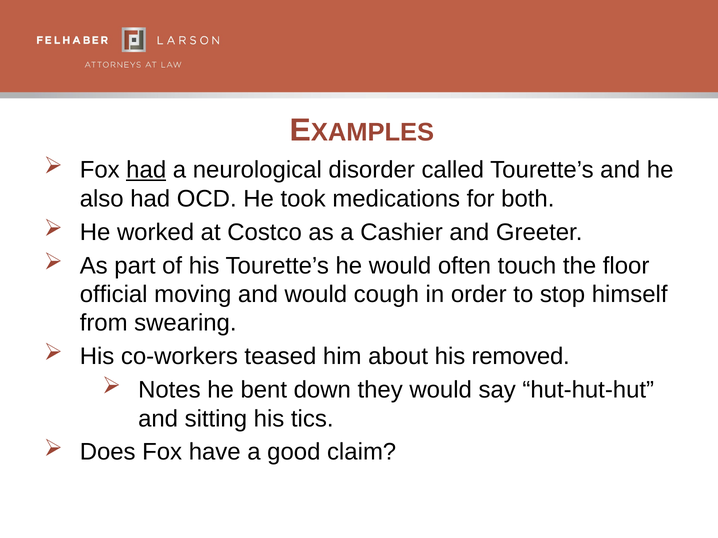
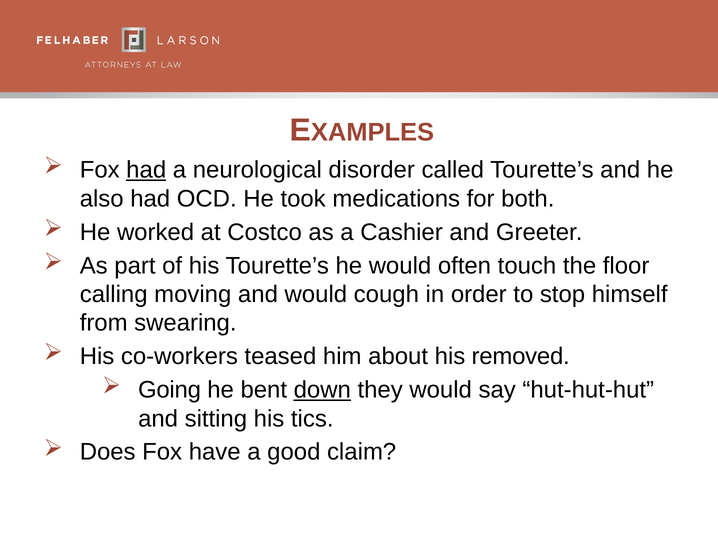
official: official -> calling
Notes: Notes -> Going
down underline: none -> present
